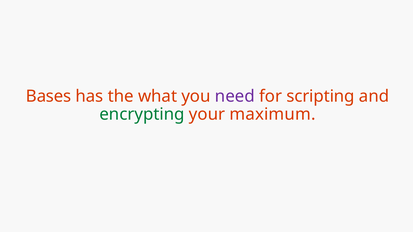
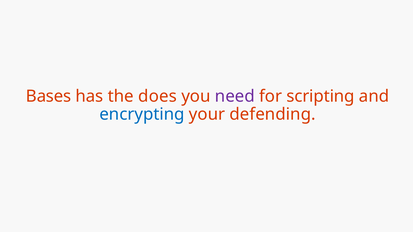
what: what -> does
encrypting colour: green -> blue
maximum: maximum -> defending
